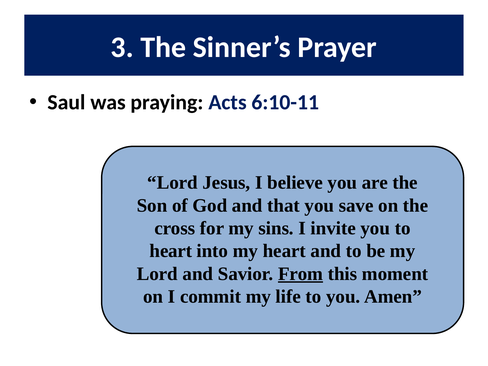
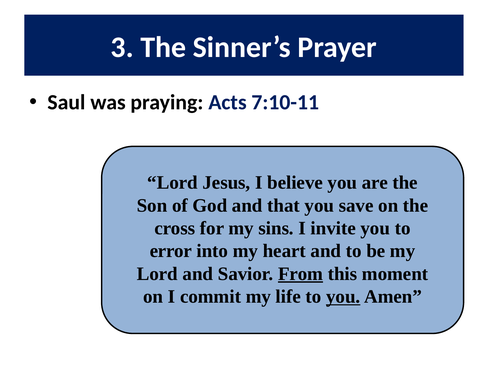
6:10-11: 6:10-11 -> 7:10-11
heart at (171, 251): heart -> error
you at (343, 297) underline: none -> present
